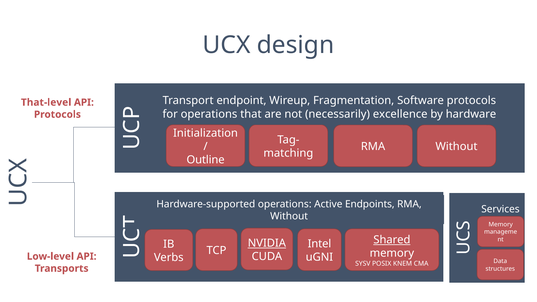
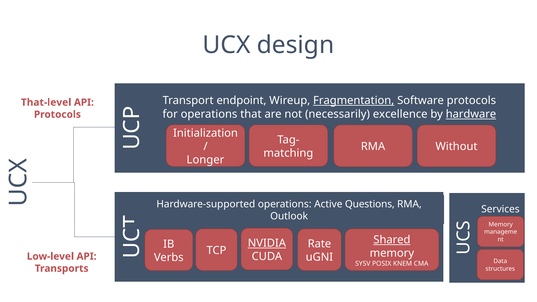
Fragmentation underline: none -> present
hardware underline: none -> present
Outline: Outline -> Longer
Endpoints: Endpoints -> Questions
Without at (289, 216): Without -> Outlook
Intel: Intel -> Rate
